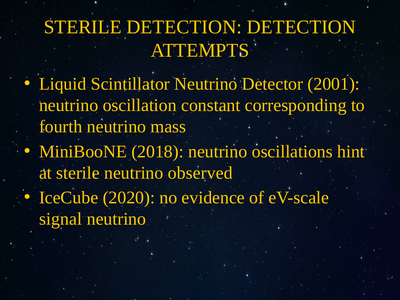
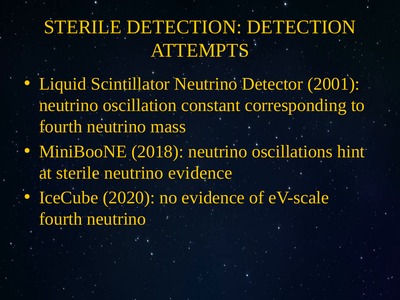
neutrino observed: observed -> evidence
signal at (61, 219): signal -> fourth
